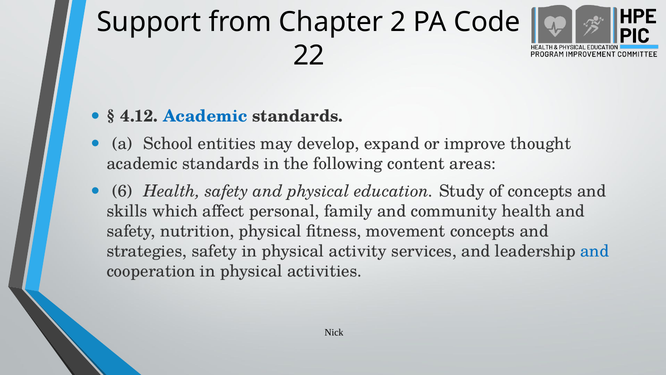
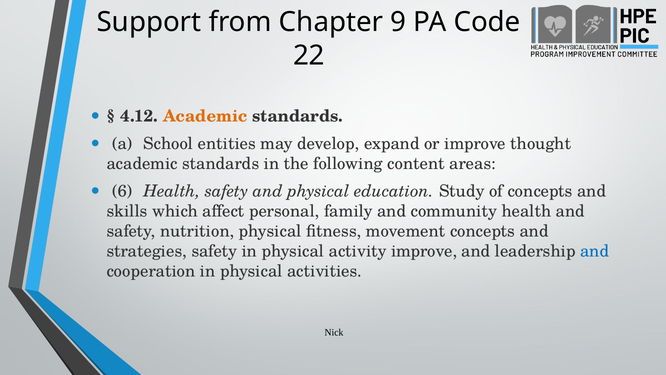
2: 2 -> 9
Academic at (205, 116) colour: blue -> orange
activity services: services -> improve
